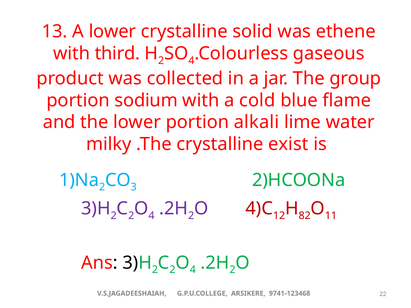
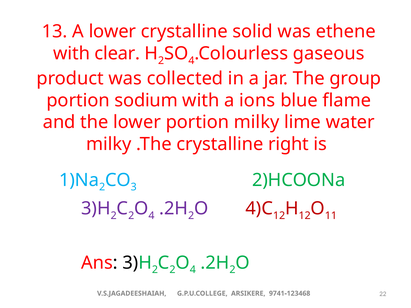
third: third -> clear
cold: cold -> ions
portion alkali: alkali -> milky
exist: exist -> right
82 at (305, 216): 82 -> 12
